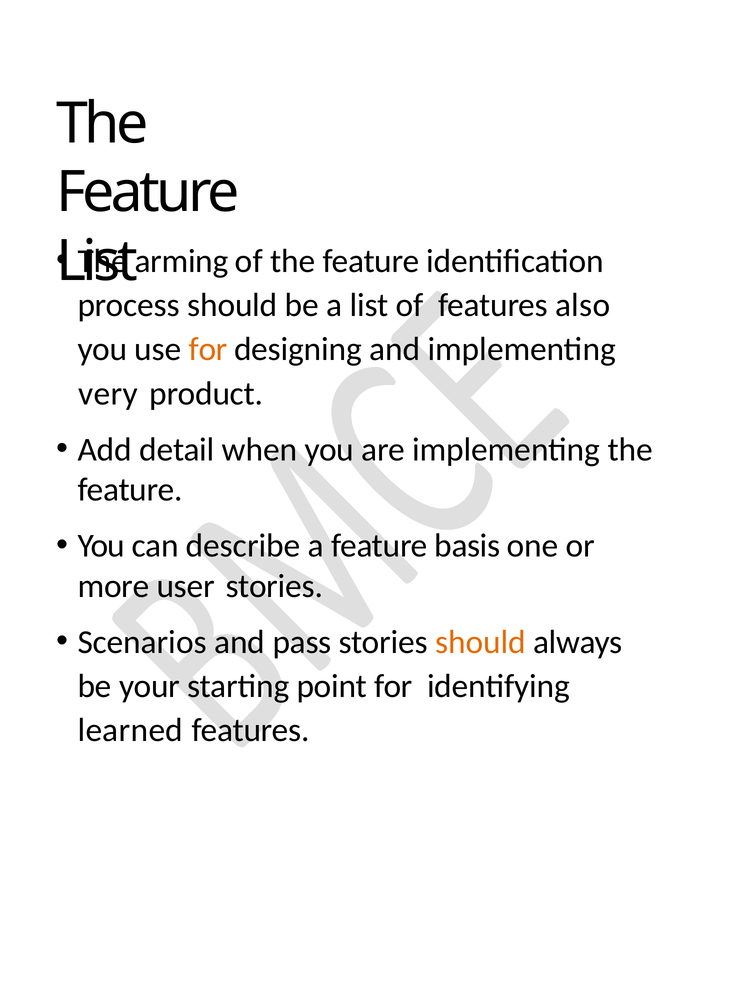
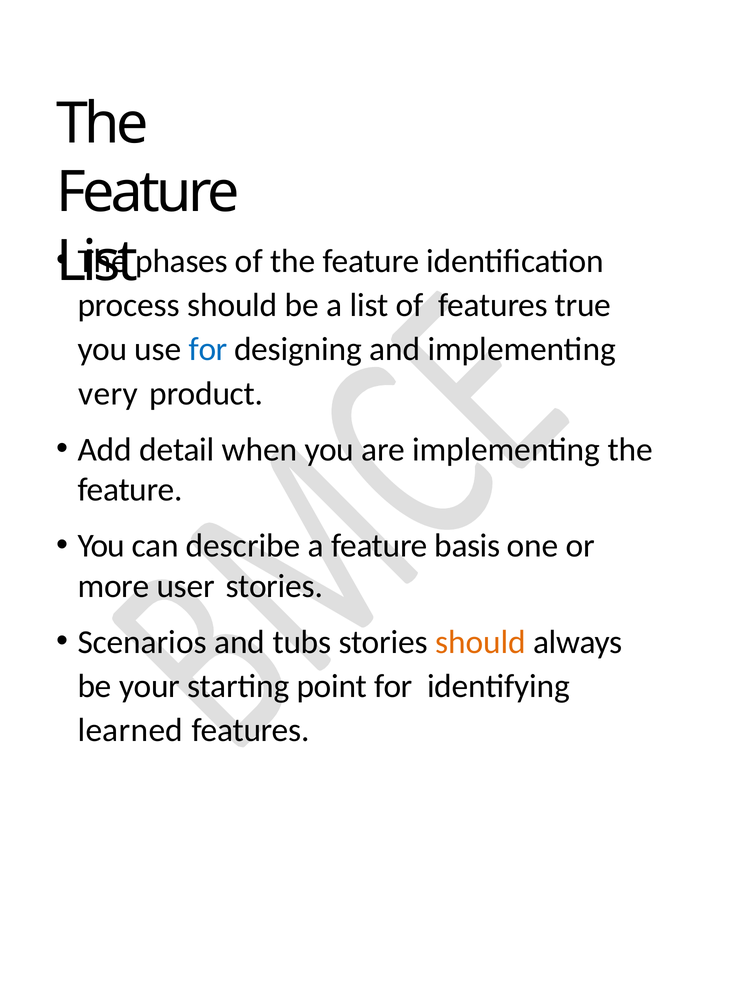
arming: arming -> phases
also: also -> true
for at (208, 349) colour: orange -> blue
pass: pass -> tubs
